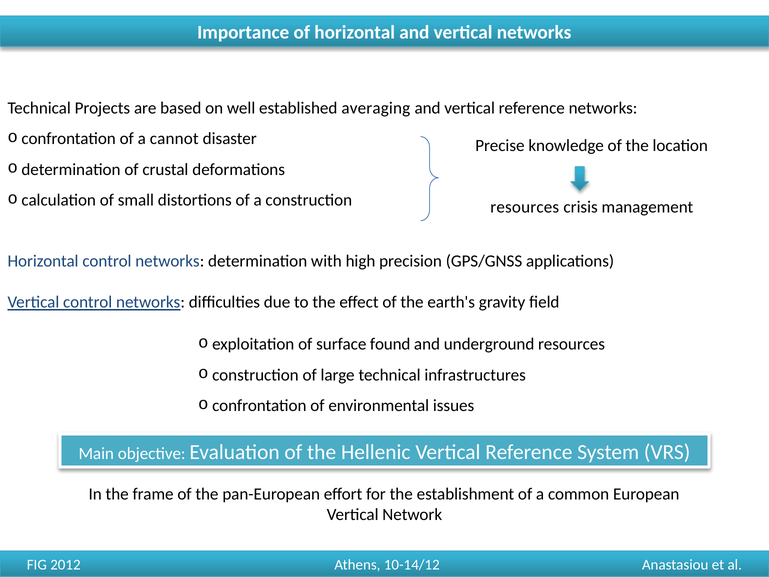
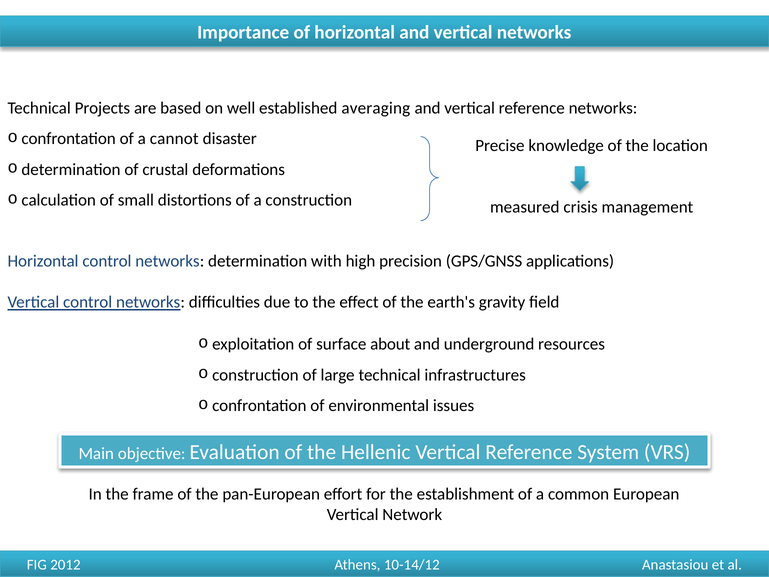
resources at (525, 207): resources -> measured
found: found -> about
